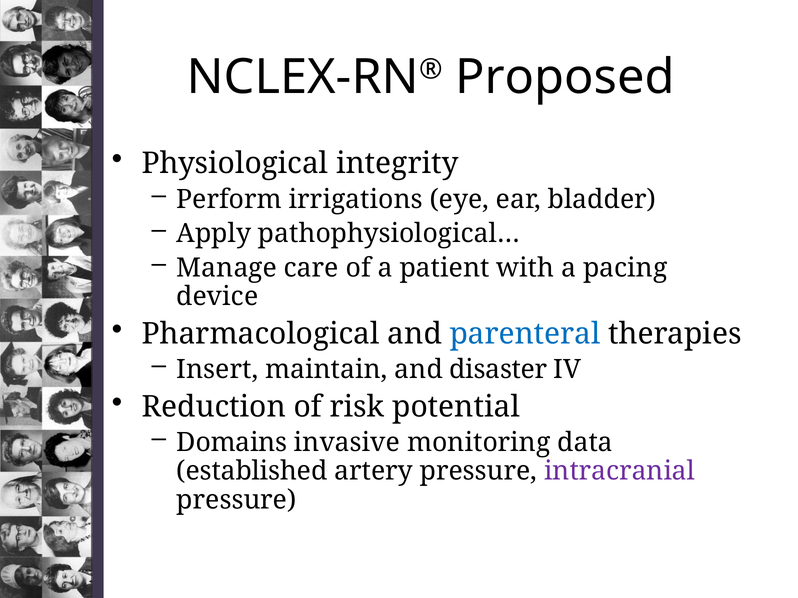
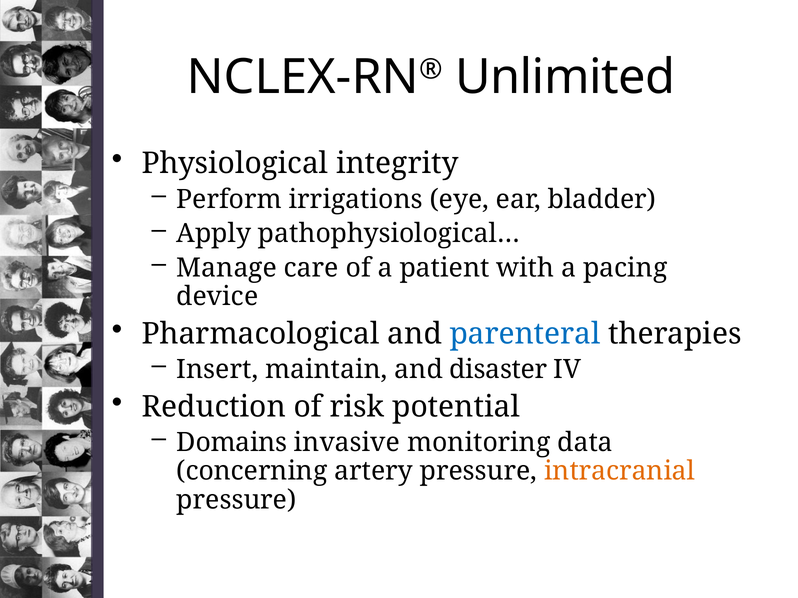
Proposed: Proposed -> Unlimited
established: established -> concerning
intracranial colour: purple -> orange
